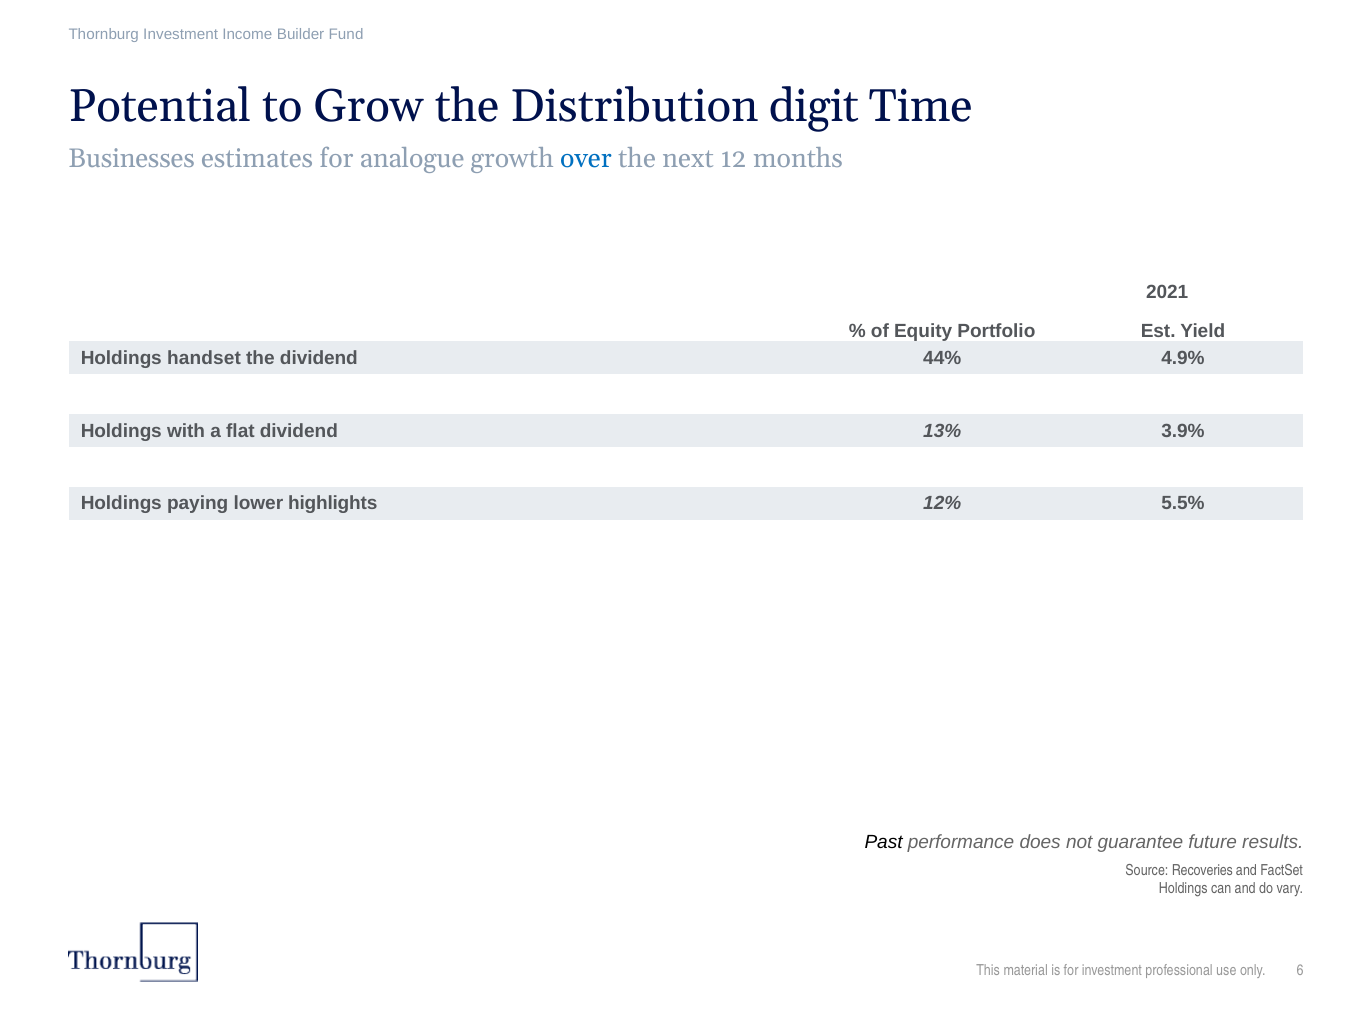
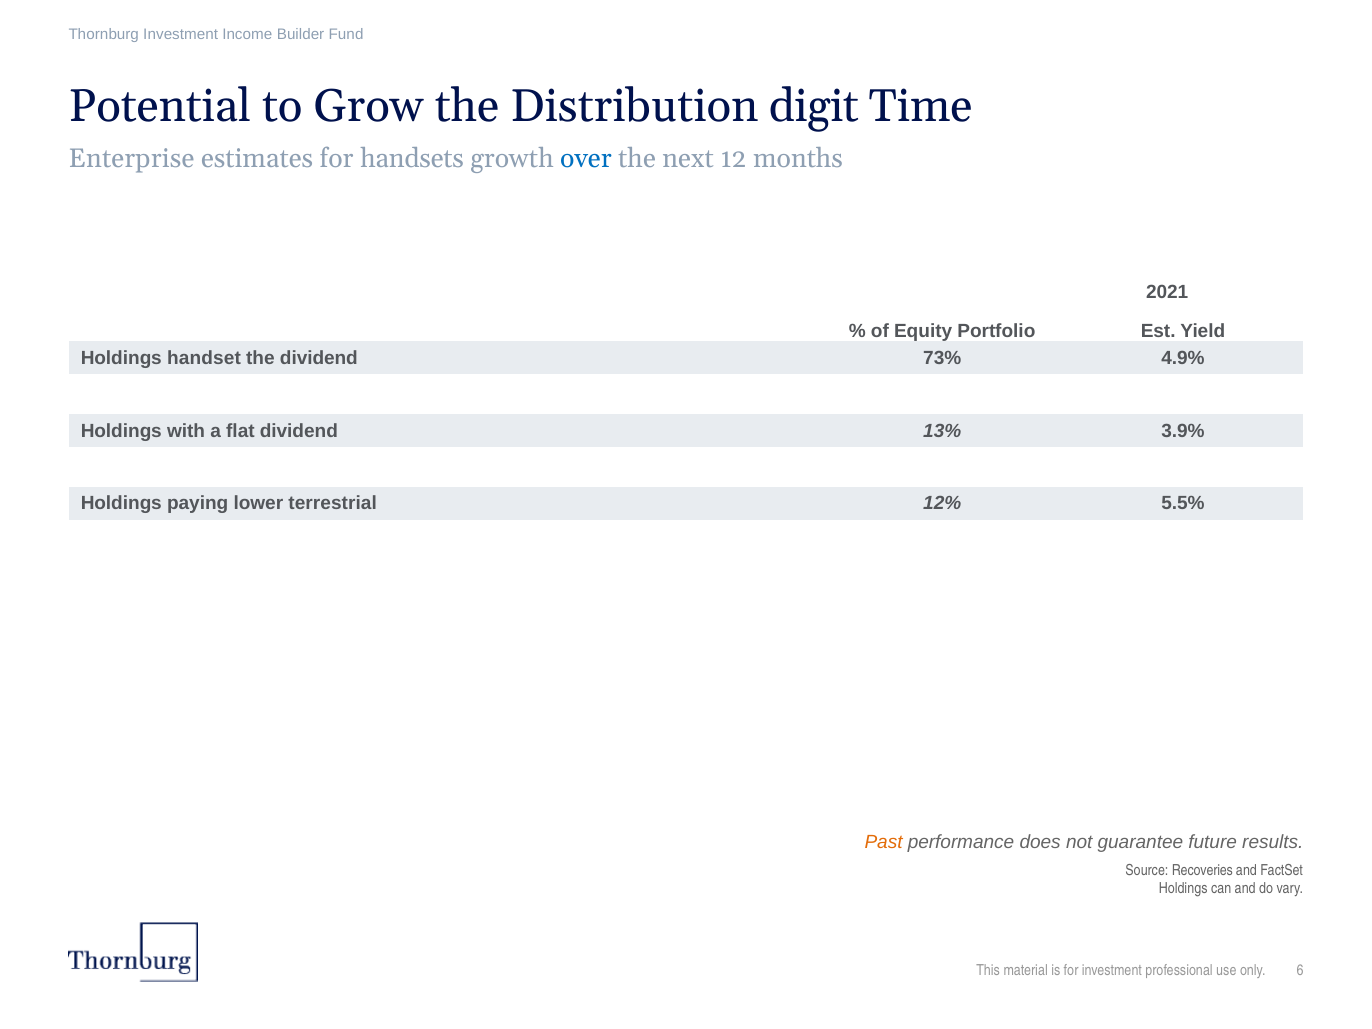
Businesses: Businesses -> Enterprise
analogue: analogue -> handsets
44%: 44% -> 73%
highlights: highlights -> terrestrial
Past colour: black -> orange
